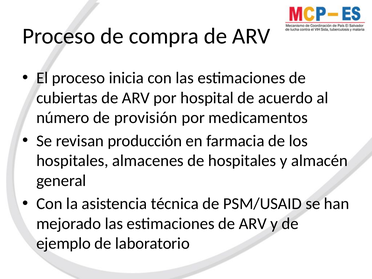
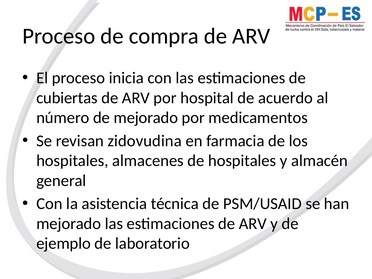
de provisión: provisión -> mejorado
producción: producción -> zidovudina
